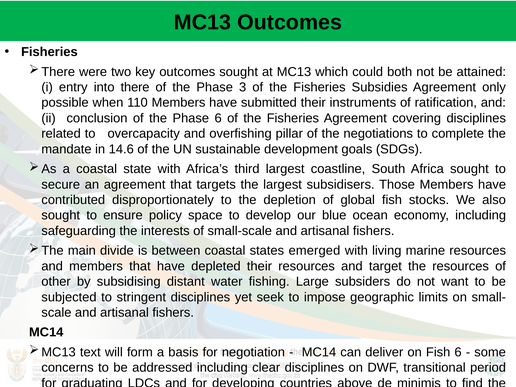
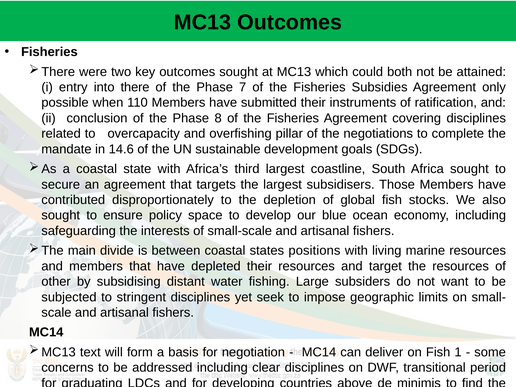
3: 3 -> 7
Phase 6: 6 -> 8
emerged: emerged -> positions
Fish 6: 6 -> 1
